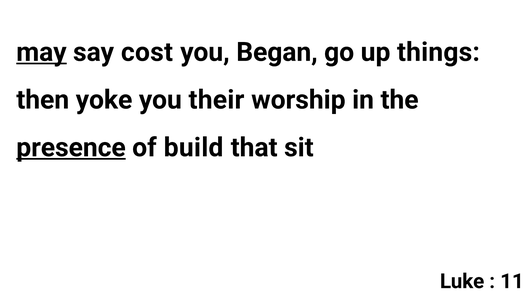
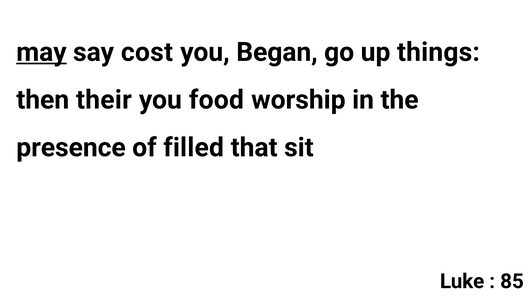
yoke: yoke -> their
their: their -> food
presence underline: present -> none
build: build -> filled
11: 11 -> 85
